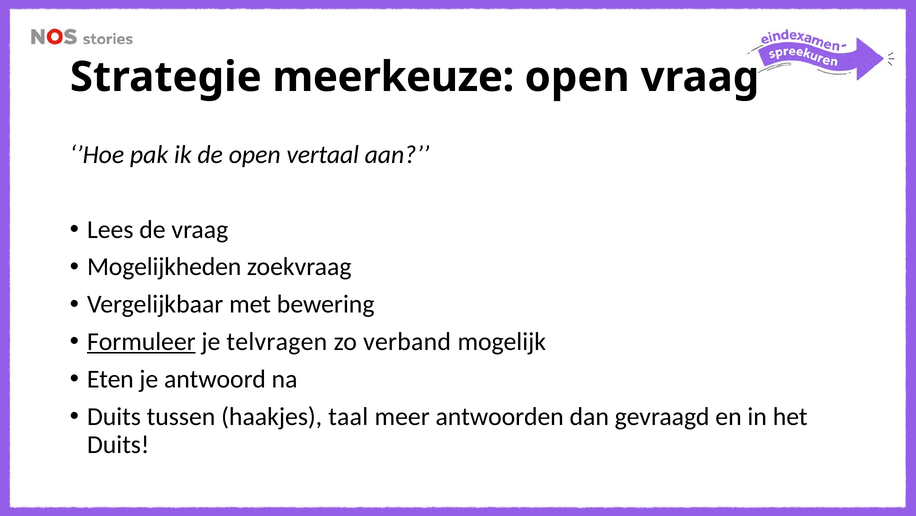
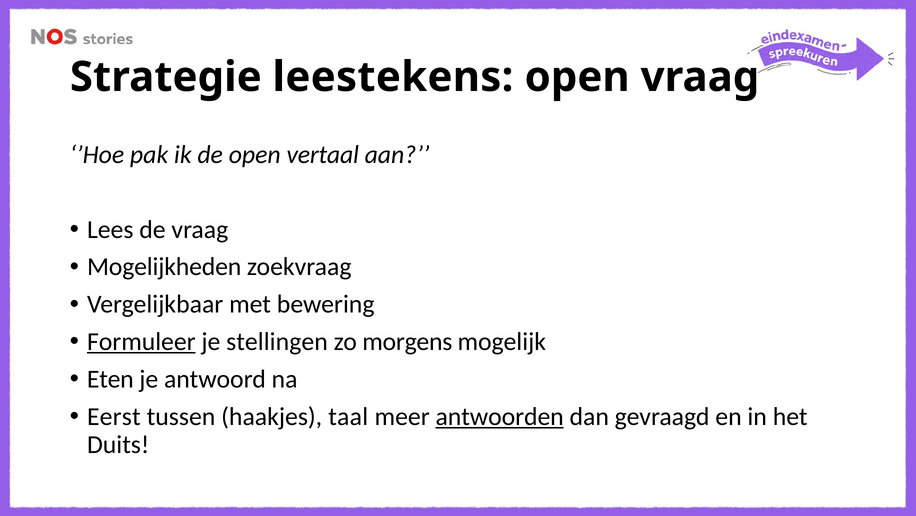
meerkeuze: meerkeuze -> leestekens
telvragen: telvragen -> stellingen
verband: verband -> morgens
Duits at (114, 416): Duits -> Eerst
antwoorden underline: none -> present
